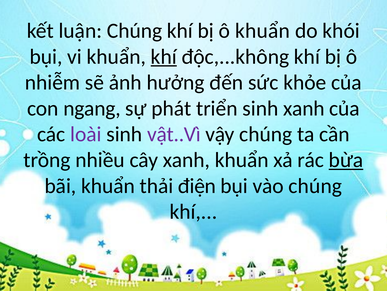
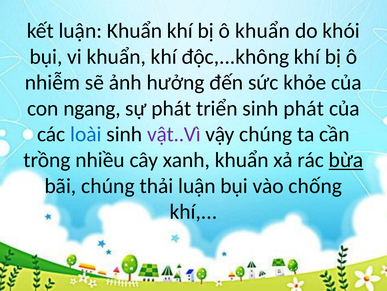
luận Chúng: Chúng -> Khuẩn
khí at (164, 57) underline: present -> none
sinh xanh: xanh -> phát
loài colour: purple -> blue
bãi khuẩn: khuẩn -> chúng
thải điện: điện -> luận
vào chúng: chúng -> chống
